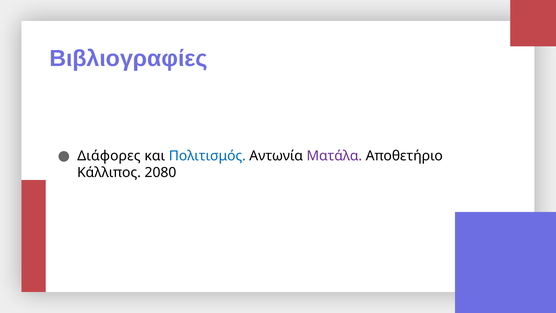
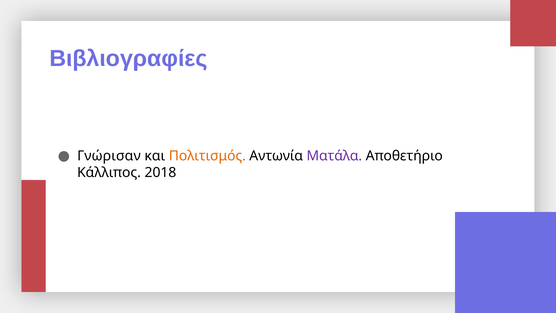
Διάφορες: Διάφορες -> Γνώρισαν
Πολιτισμός colour: blue -> orange
2080: 2080 -> 2018
